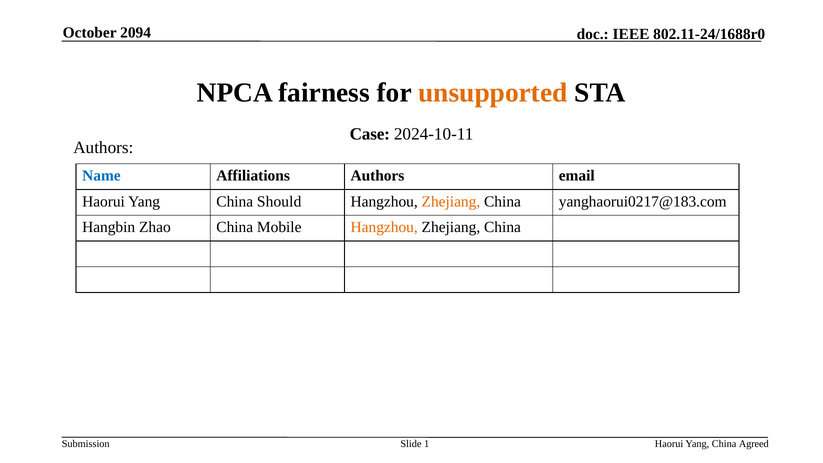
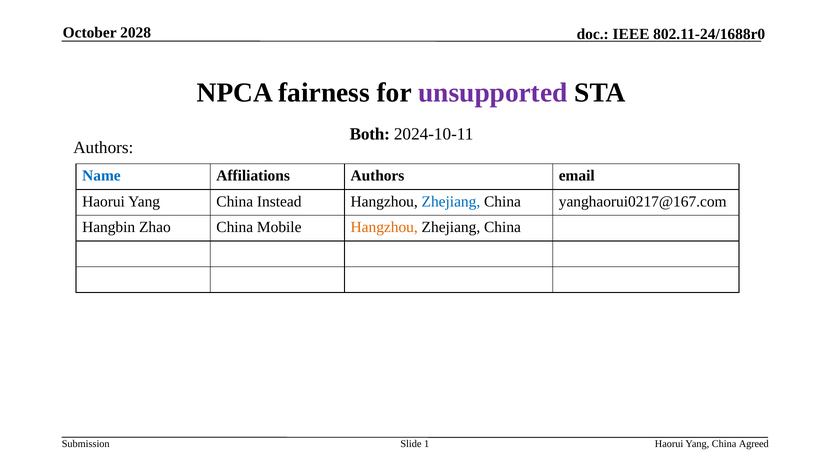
2094: 2094 -> 2028
unsupported colour: orange -> purple
Case: Case -> Both
Should: Should -> Instead
Zhejiang at (451, 201) colour: orange -> blue
yanghaorui0217@183.com: yanghaorui0217@183.com -> yanghaorui0217@167.com
